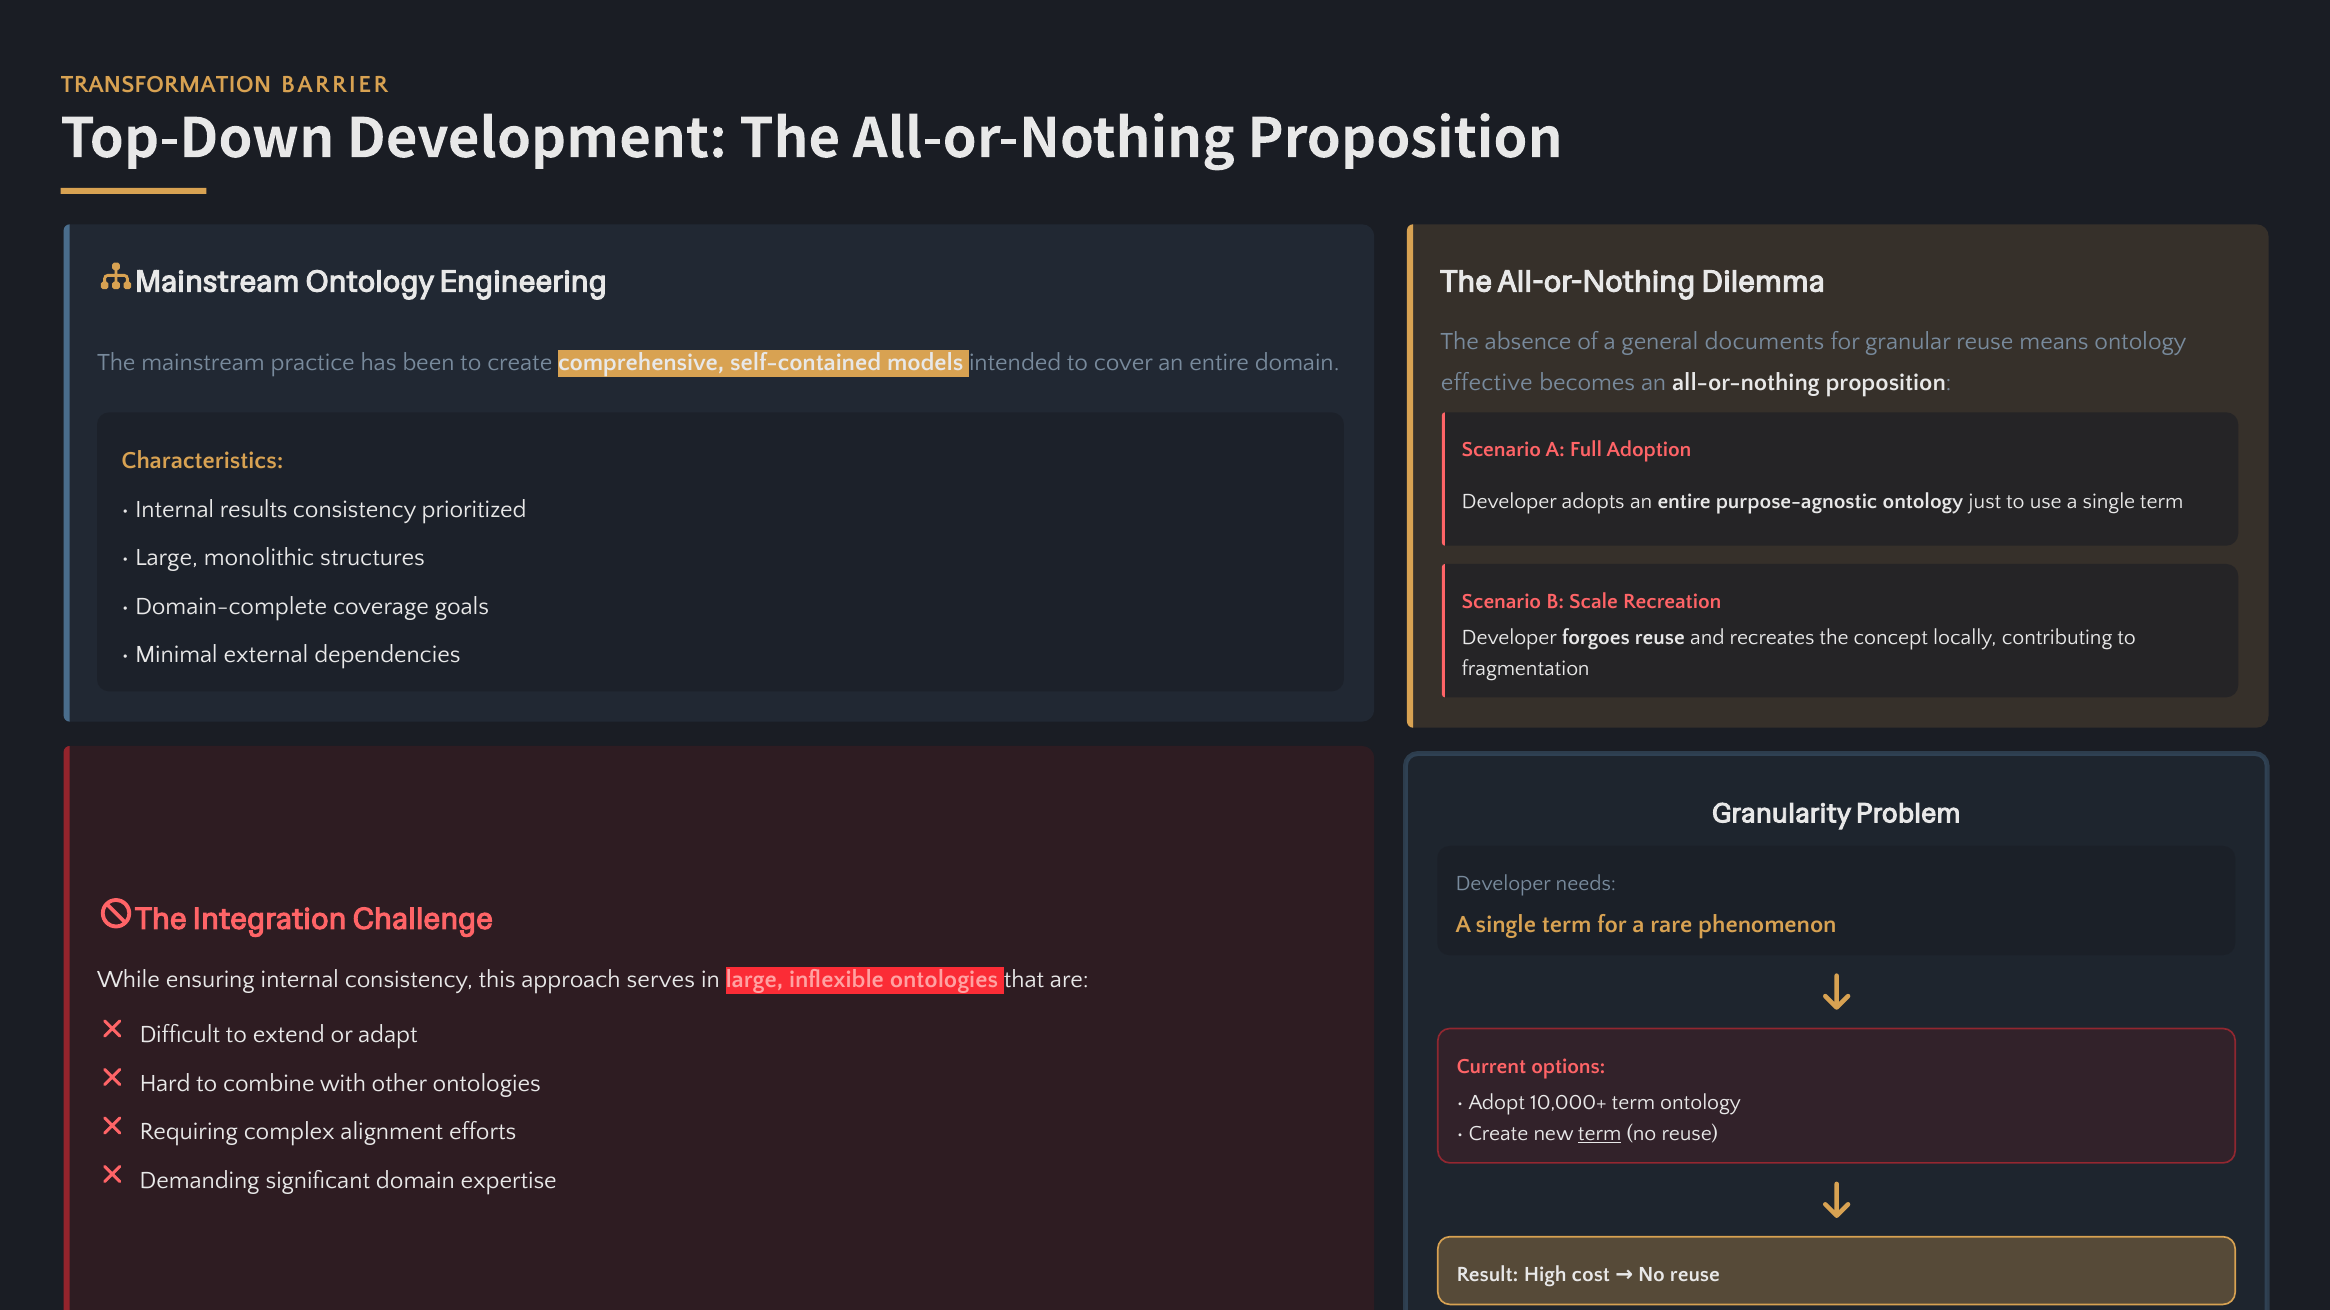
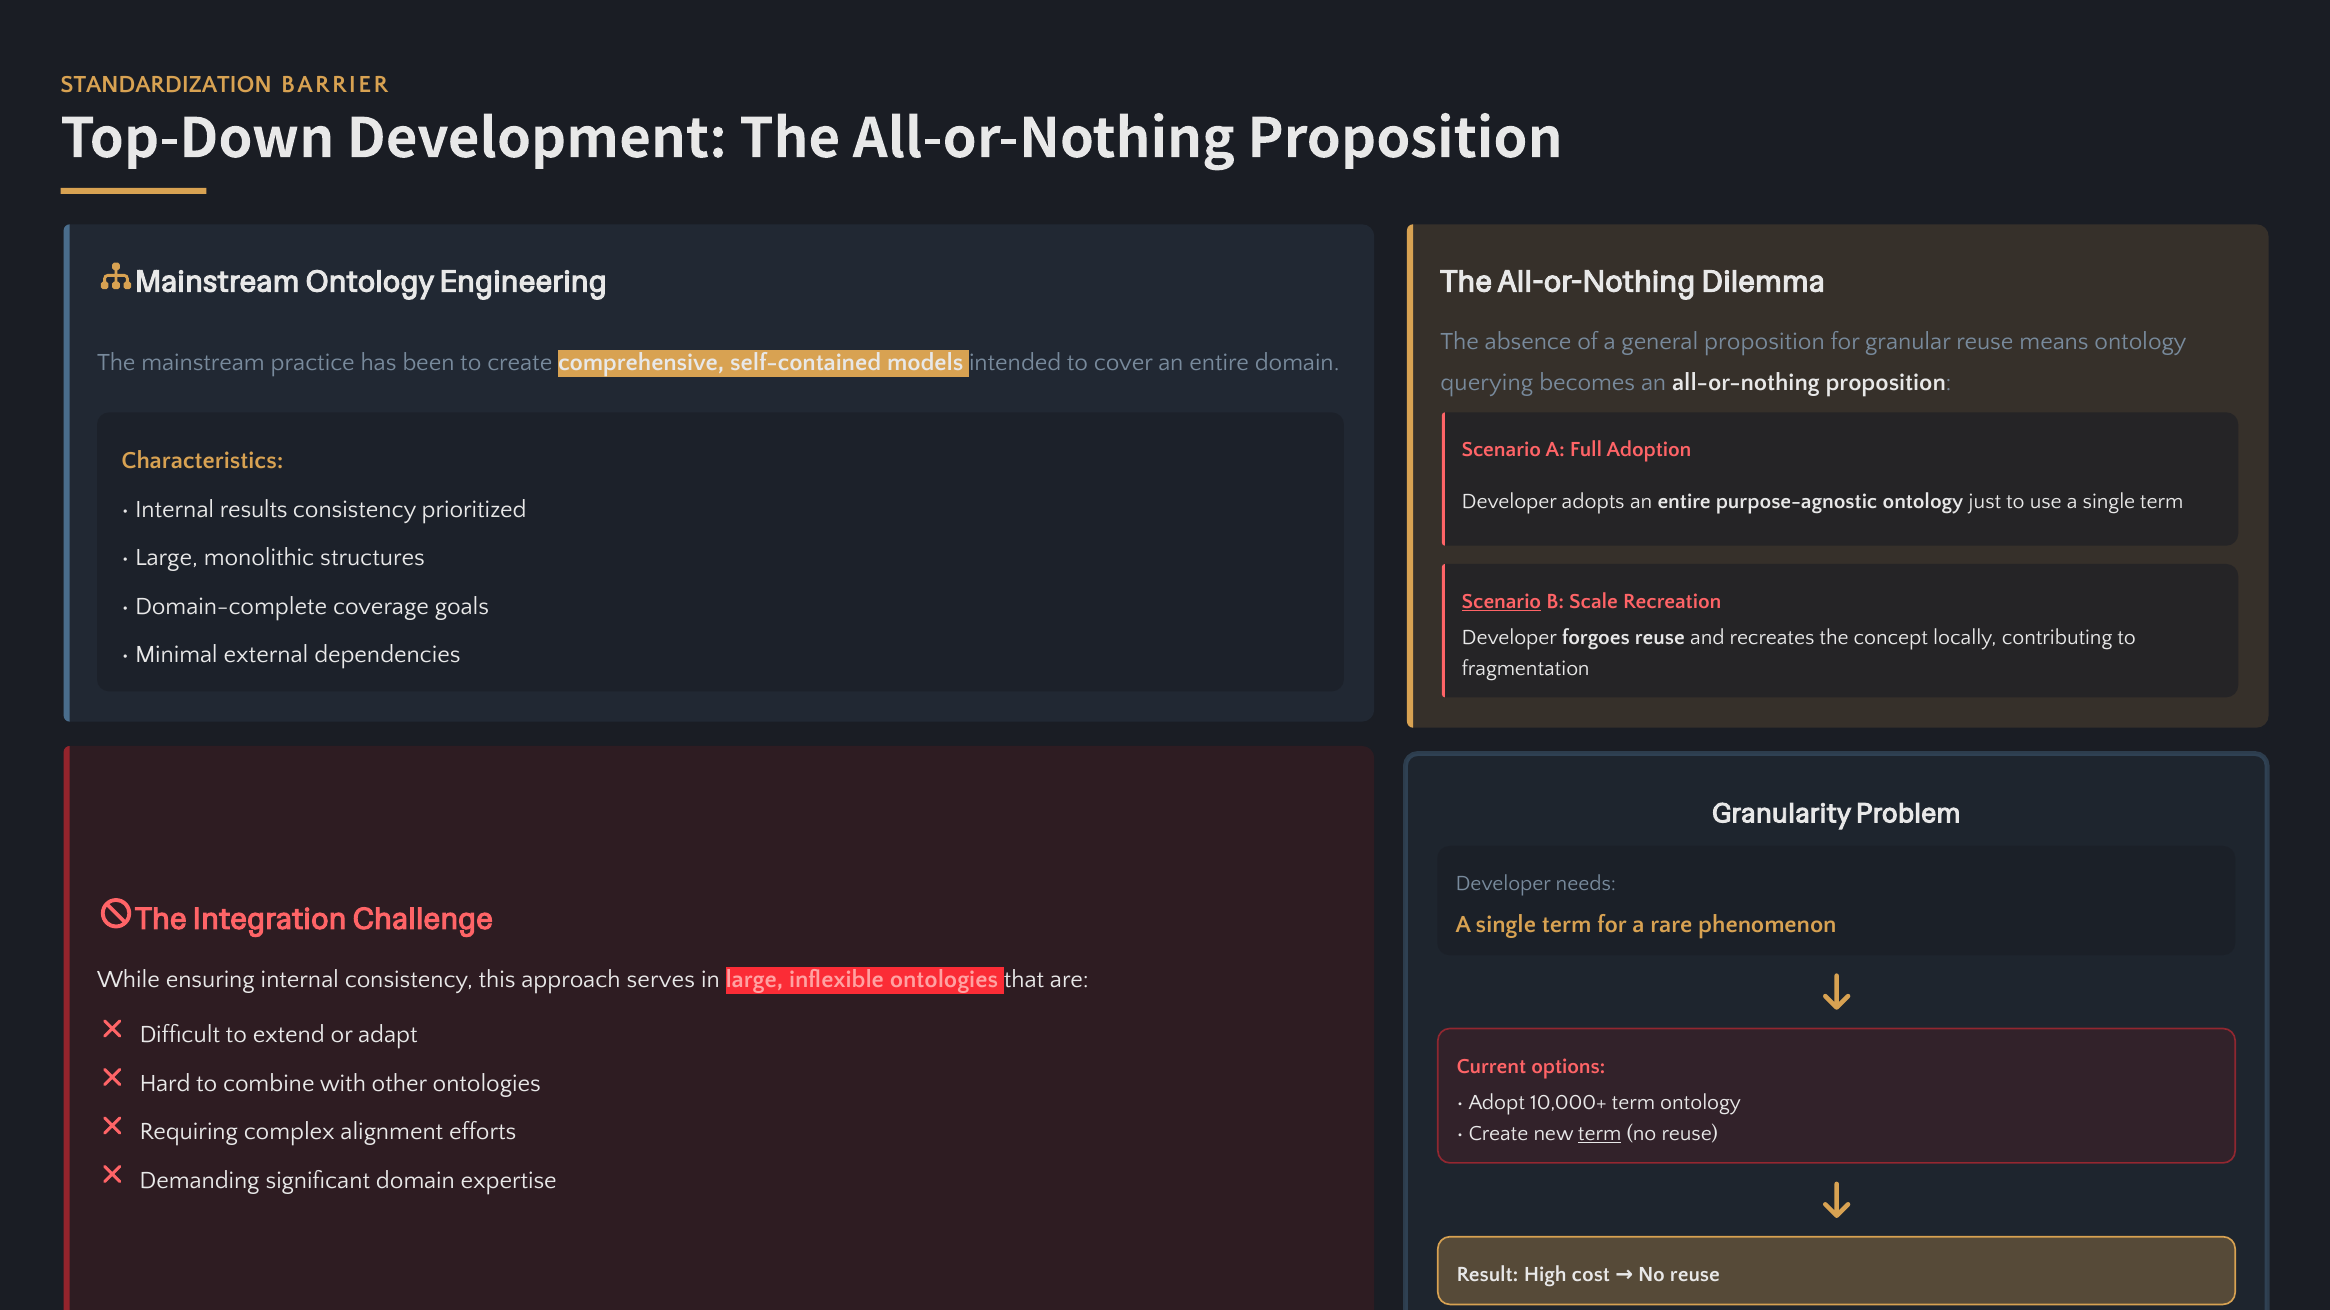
TRANSFORMATION: TRANSFORMATION -> STANDARDIZATION
general documents: documents -> proposition
effective: effective -> querying
Scenario at (1501, 602) underline: none -> present
